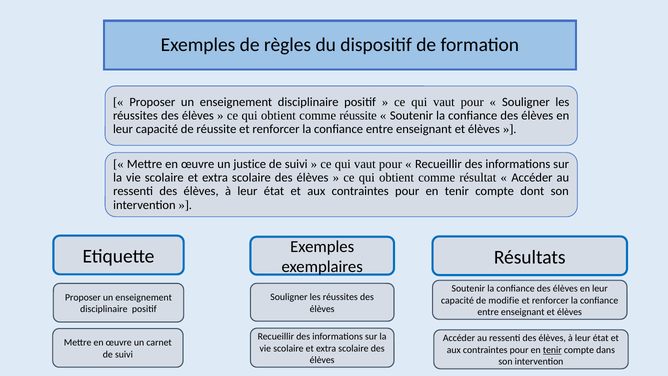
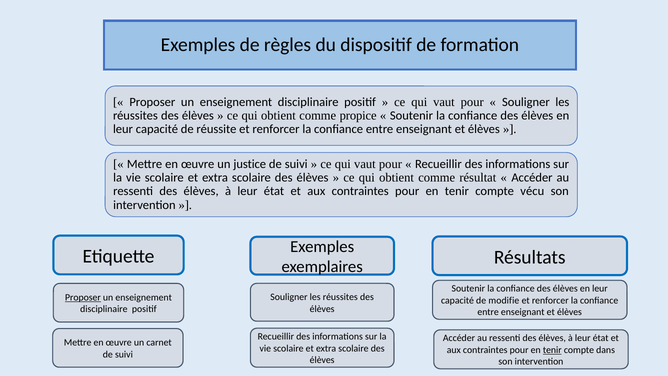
comme réussite: réussite -> propice
dont: dont -> vécu
Proposer at (83, 297) underline: none -> present
